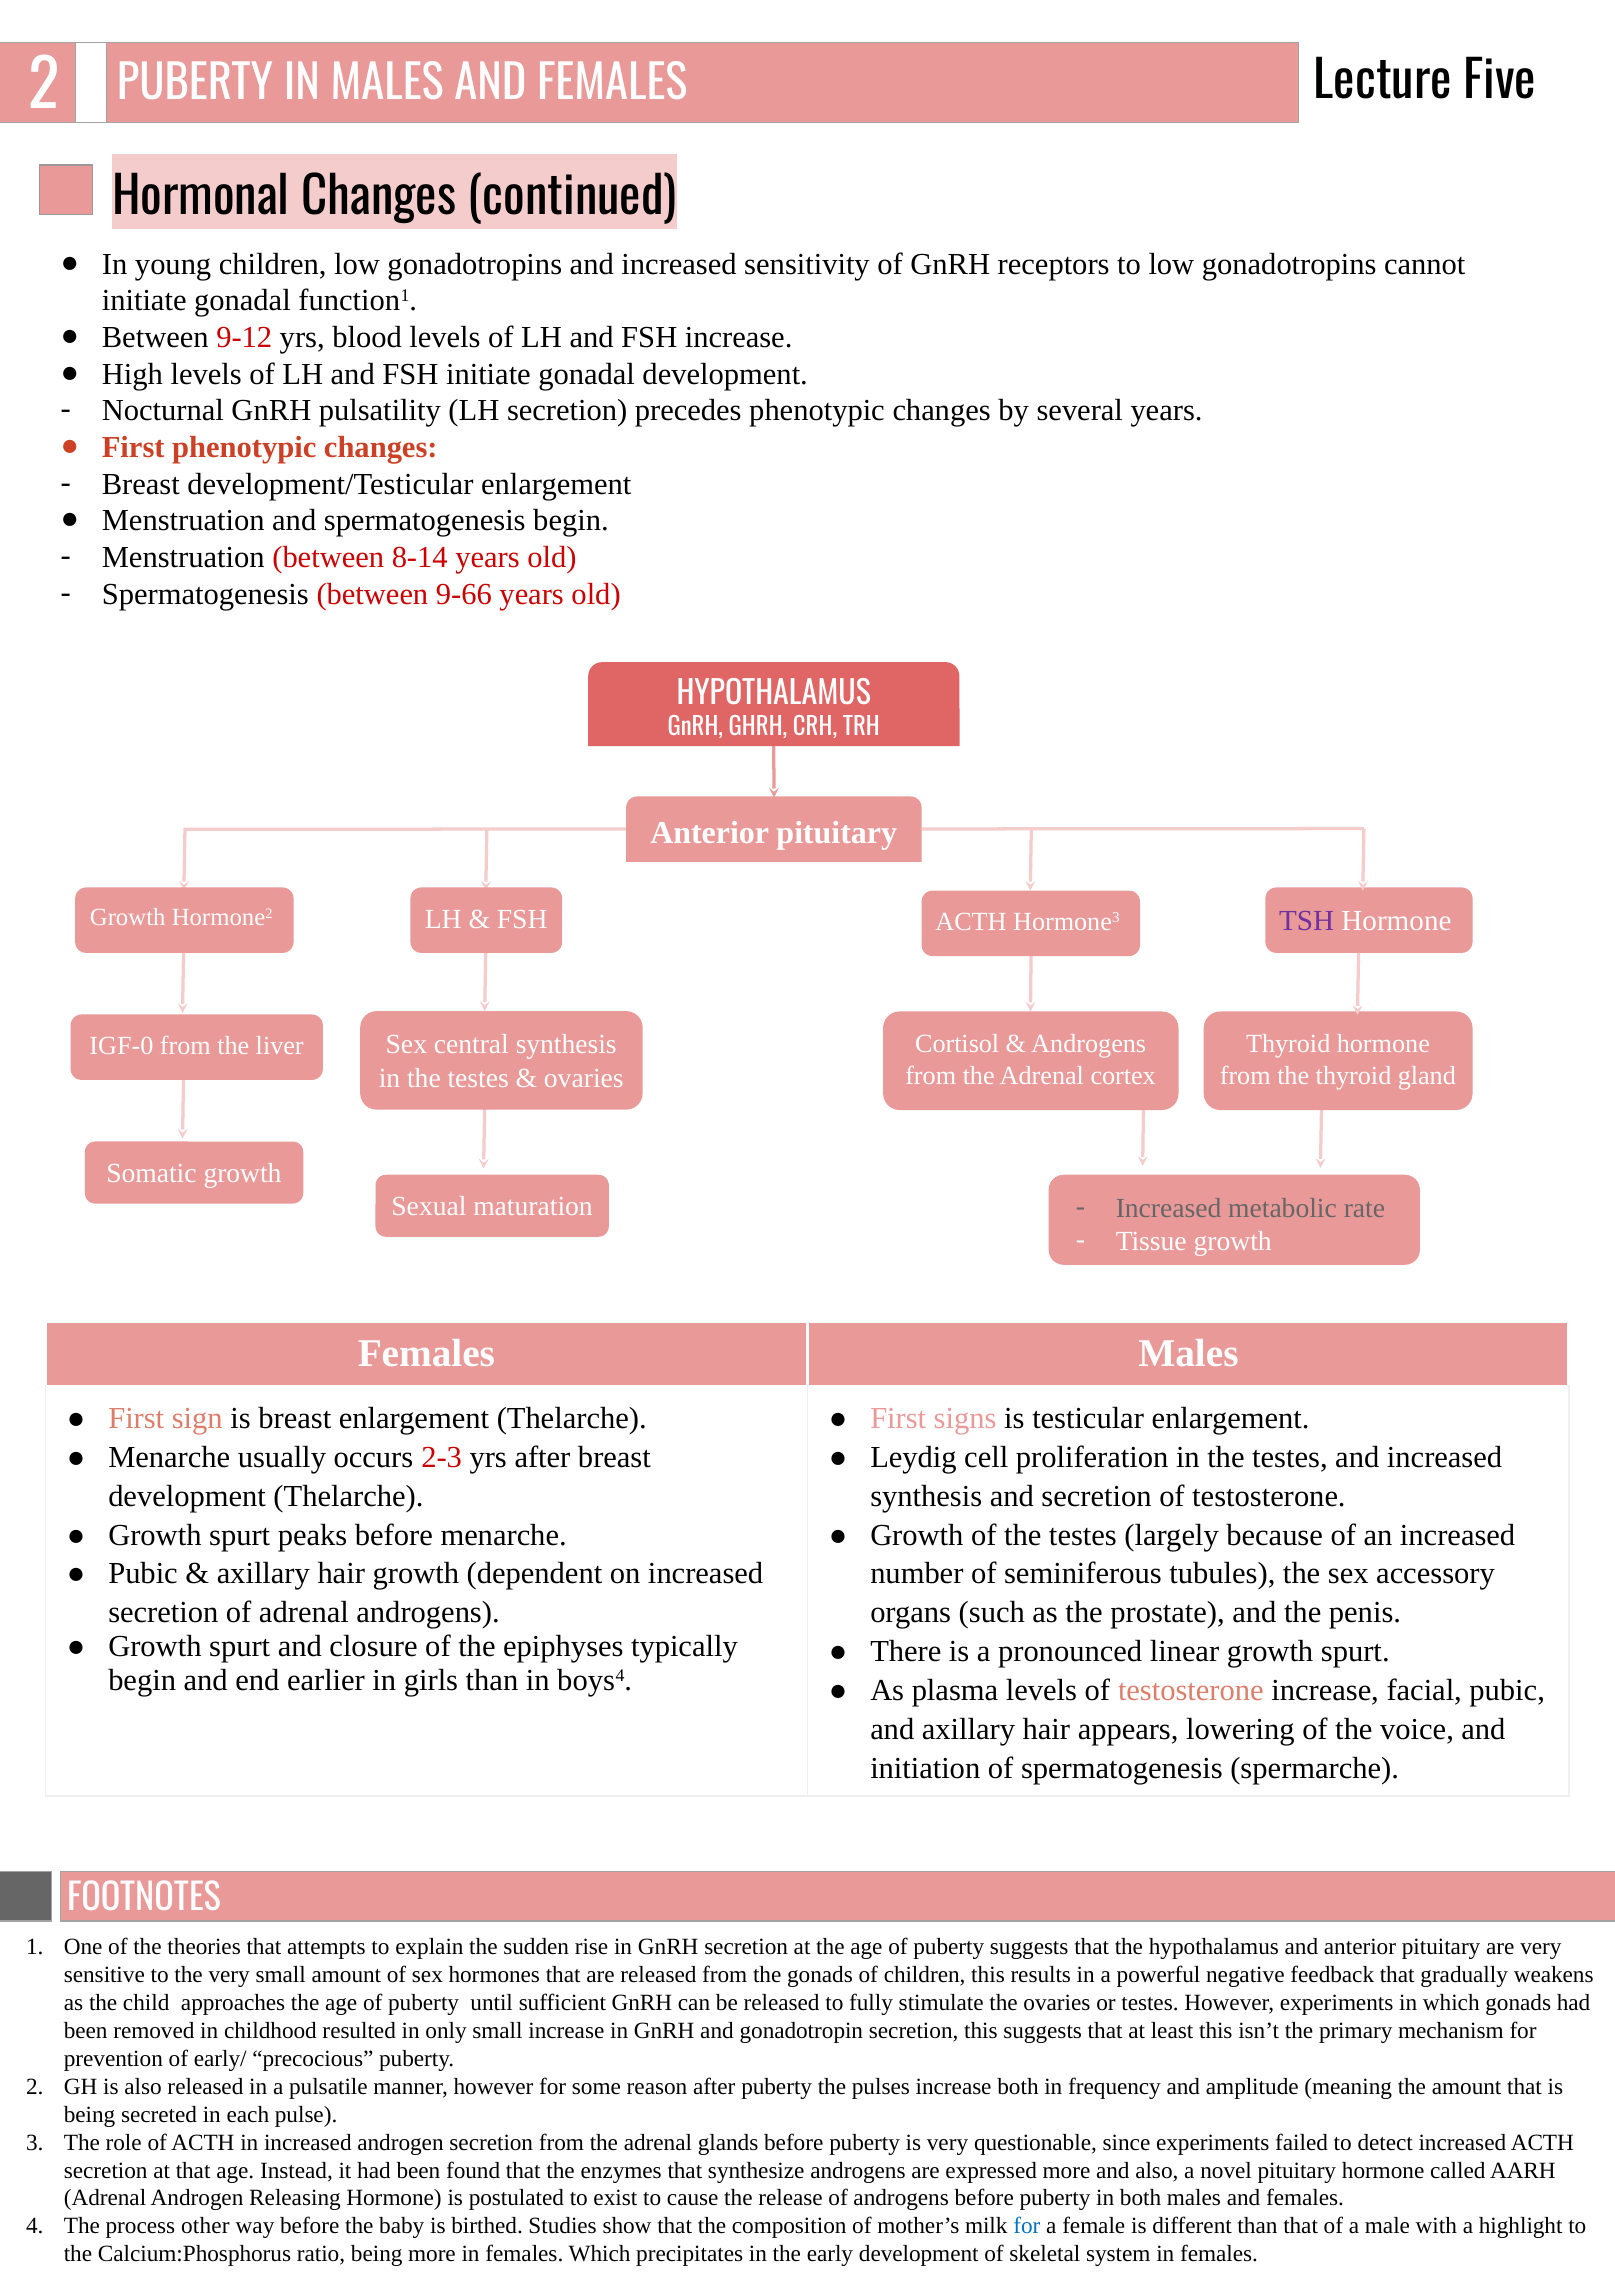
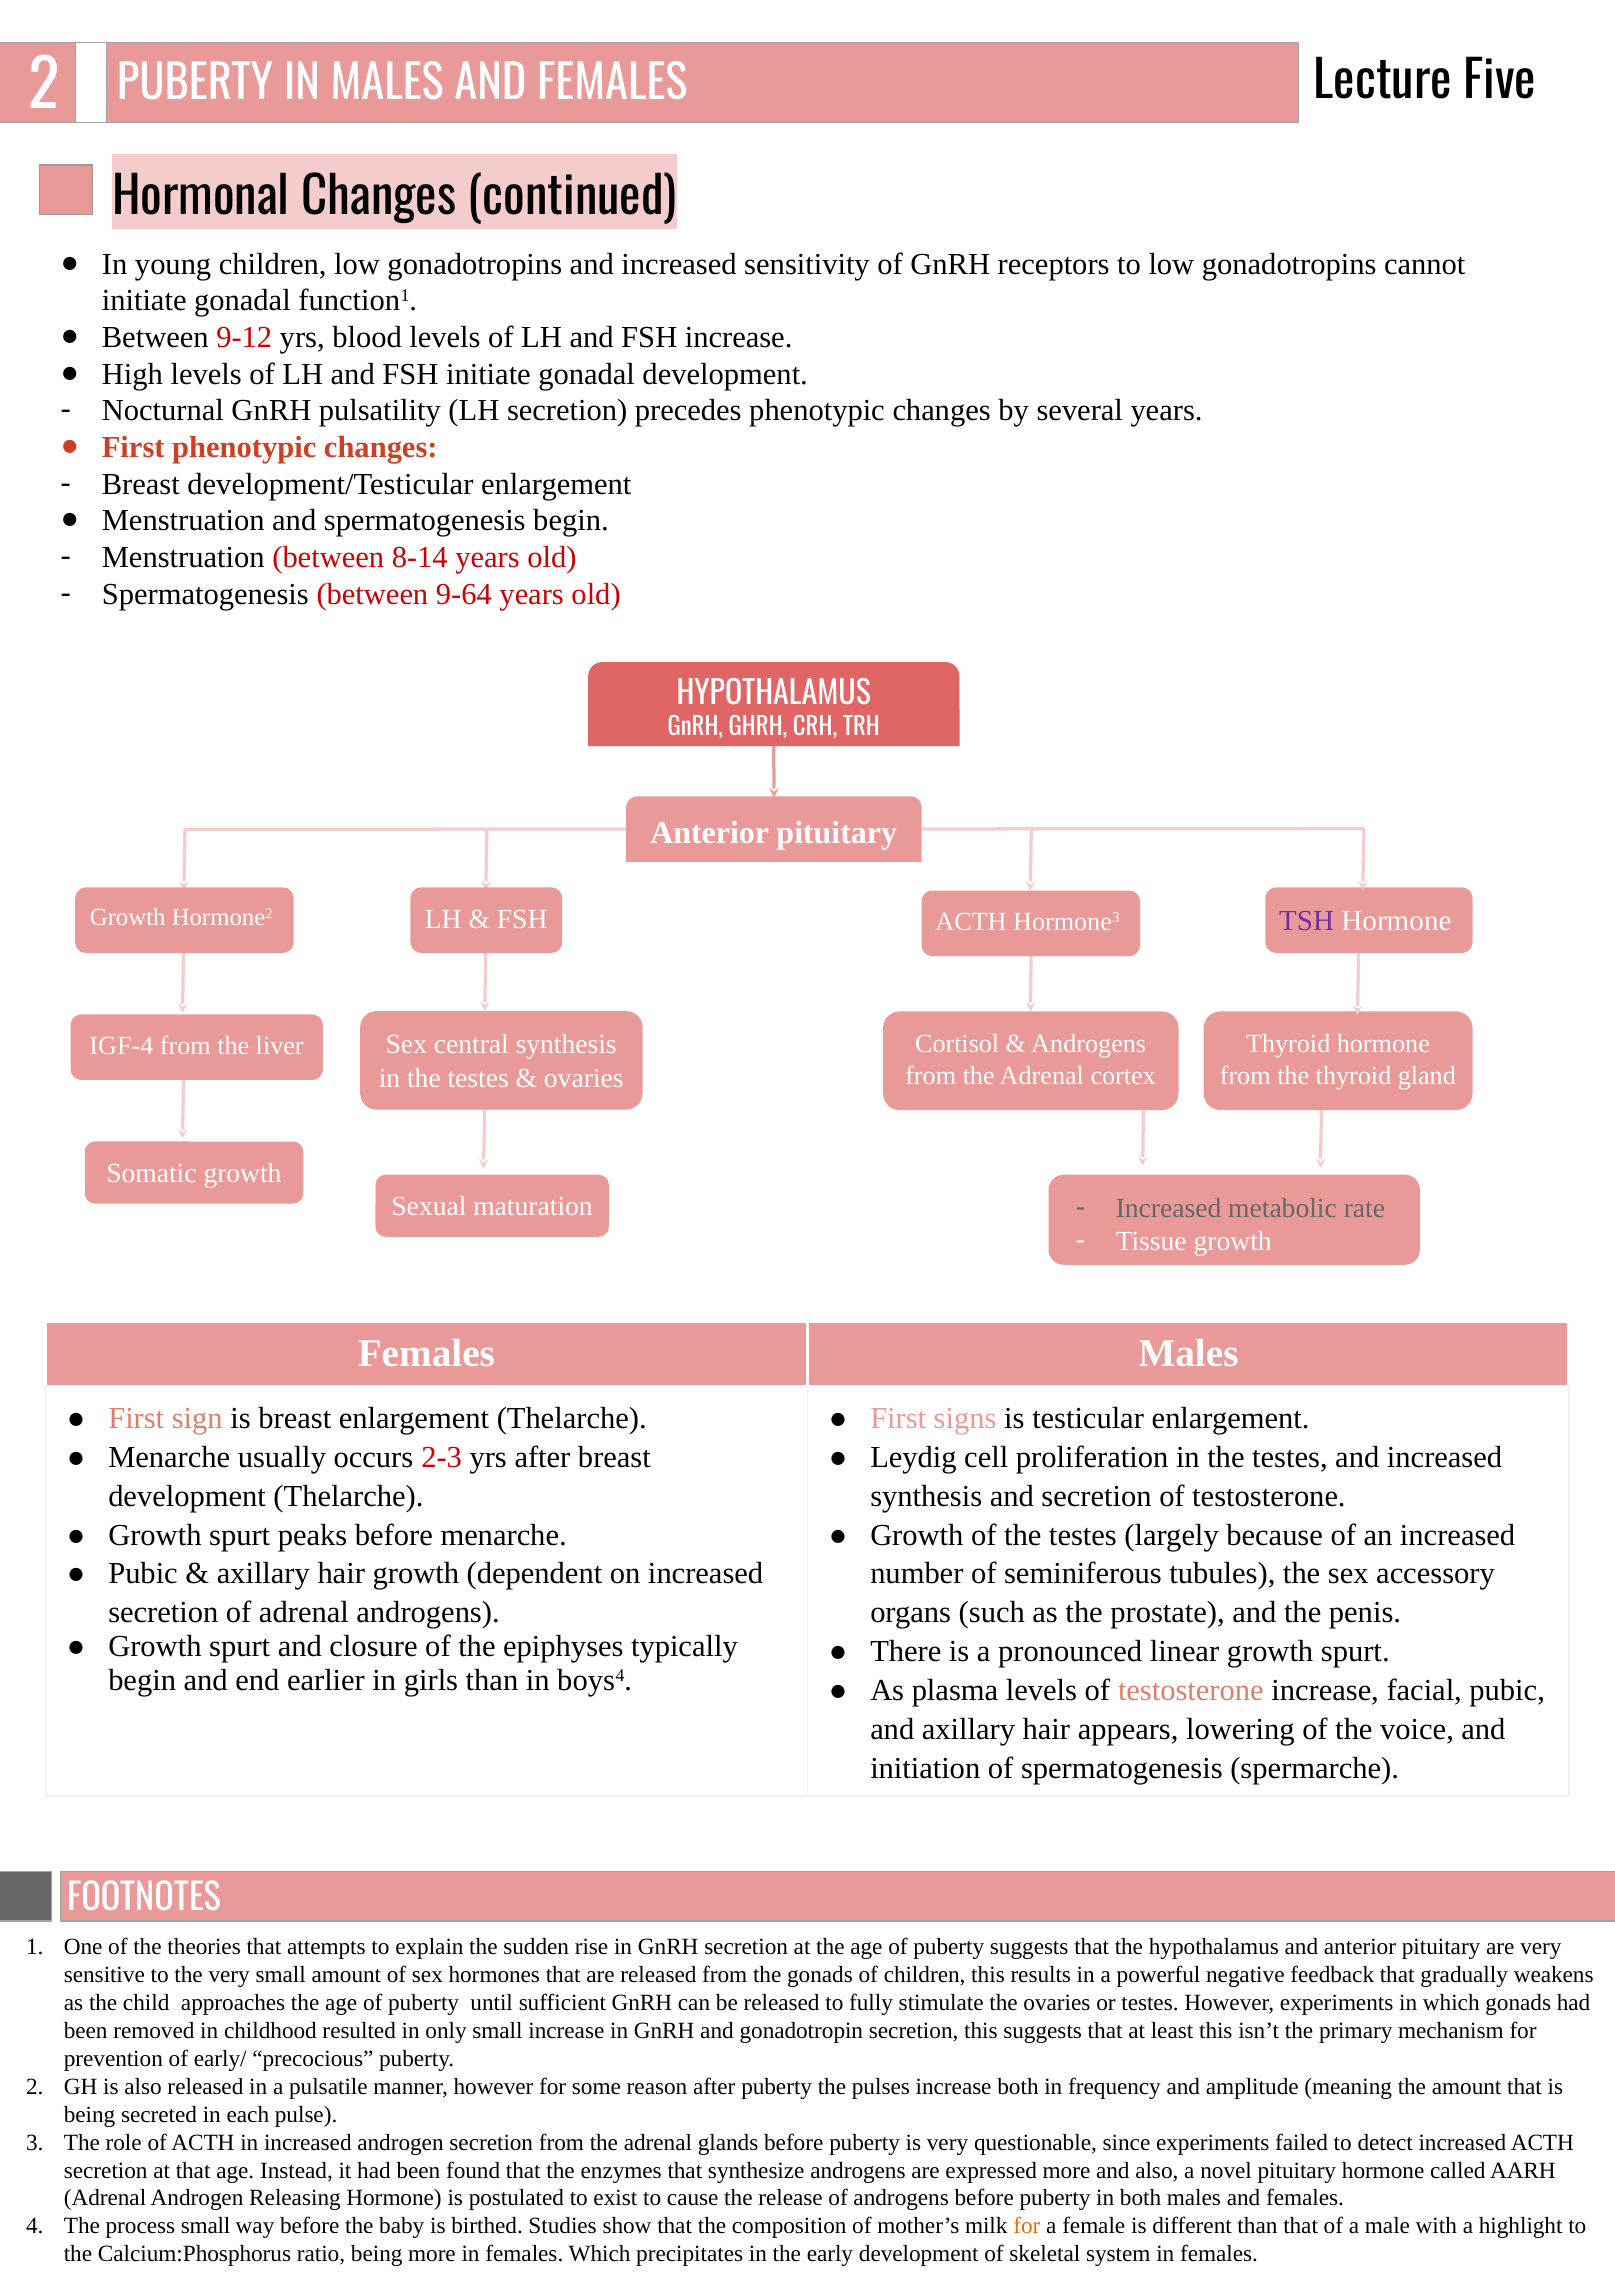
9-66: 9-66 -> 9-64
IGF-0: IGF-0 -> IGF-4
process other: other -> small
for at (1027, 2227) colour: blue -> orange
